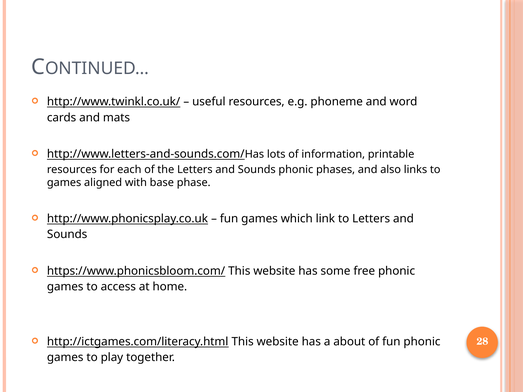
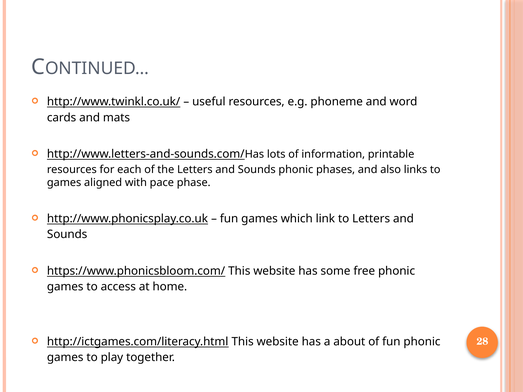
base: base -> pace
